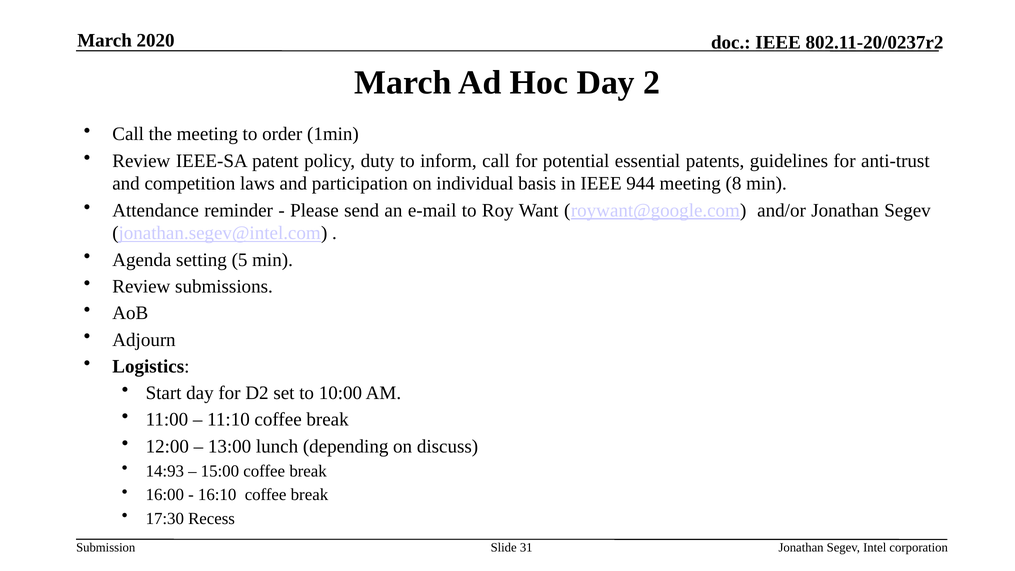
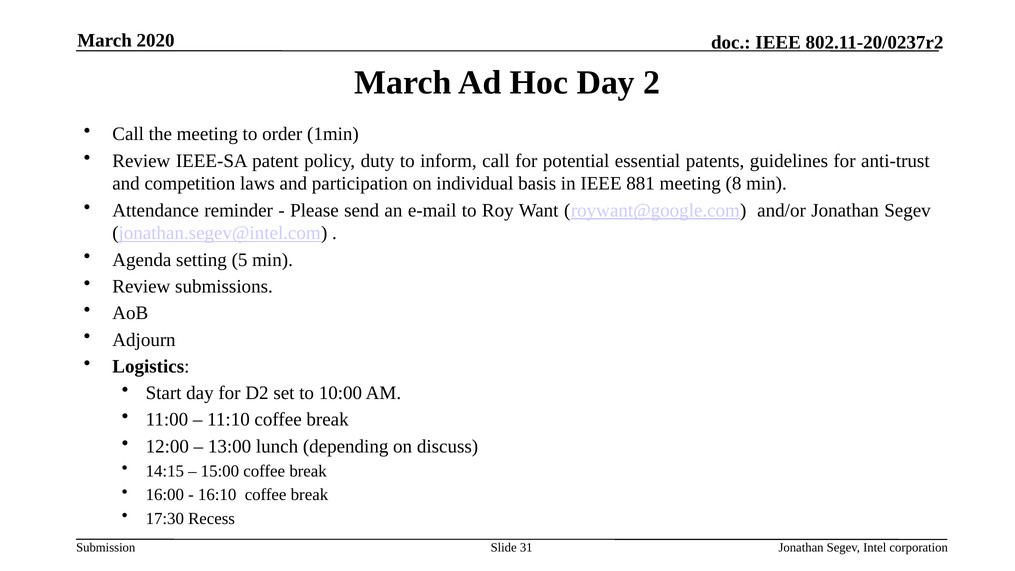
944: 944 -> 881
14:93: 14:93 -> 14:15
